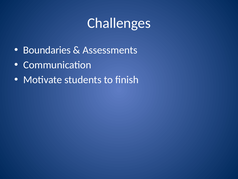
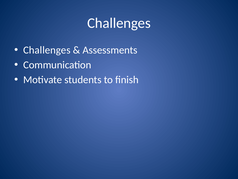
Boundaries at (47, 50): Boundaries -> Challenges
